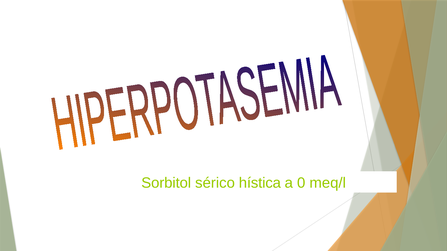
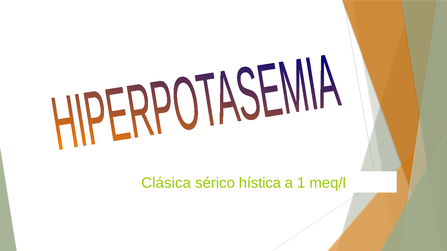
Sorbitol: Sorbitol -> Clásica
0: 0 -> 1
